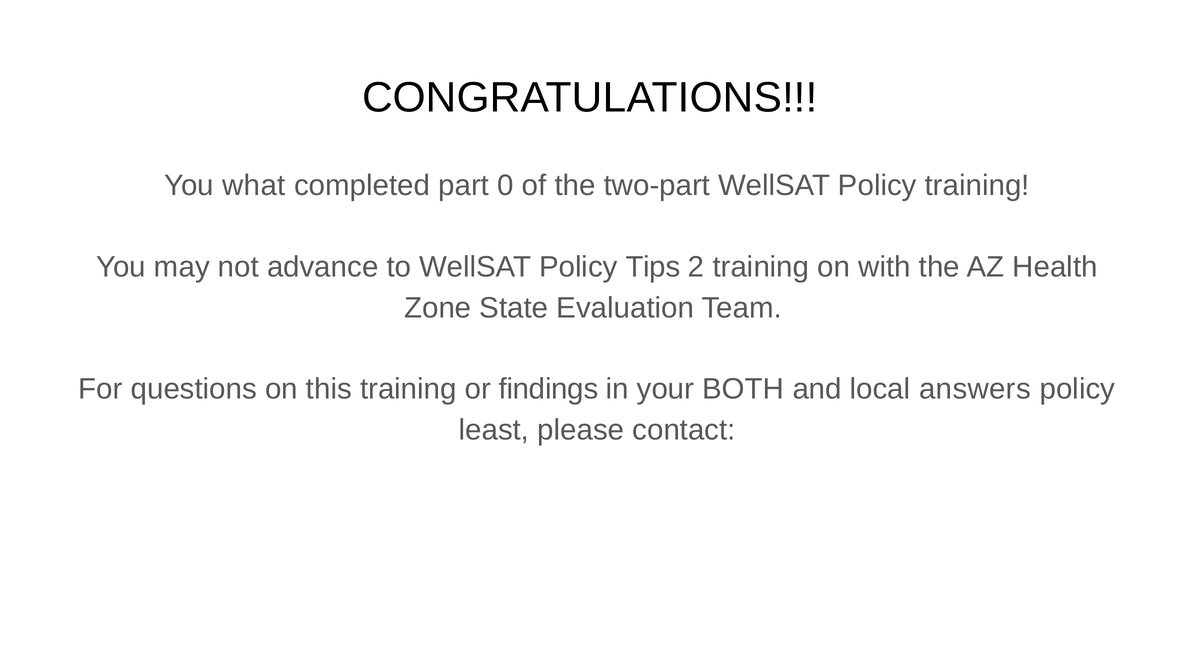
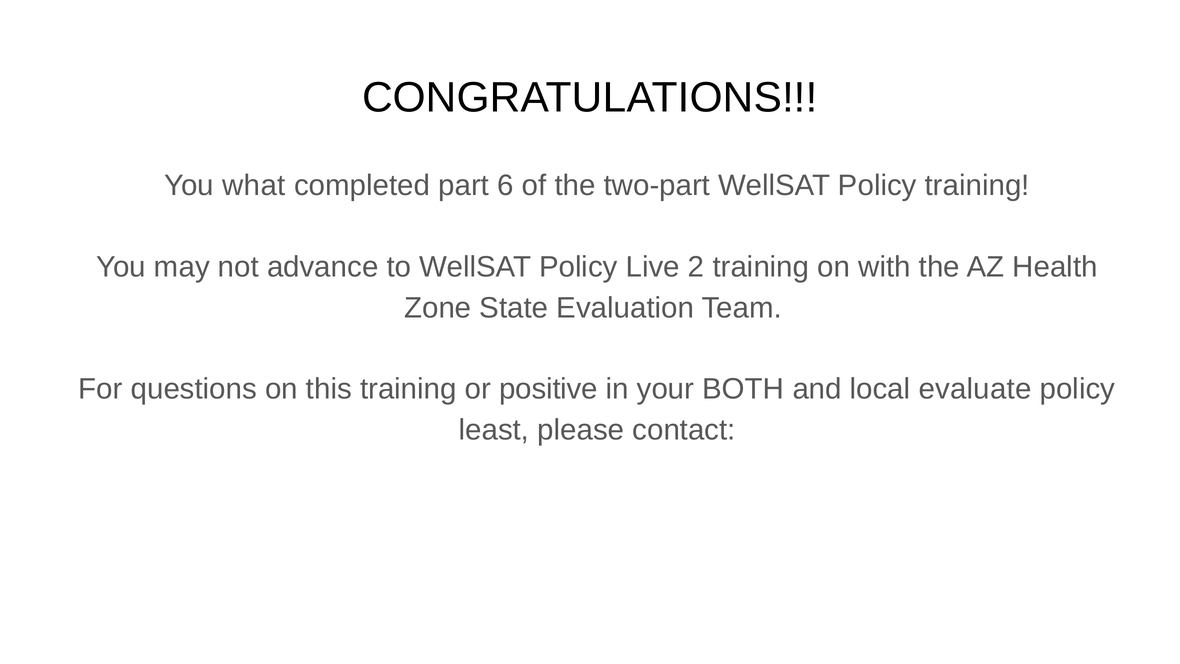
0: 0 -> 6
Tips: Tips -> Live
findings: findings -> positive
answers: answers -> evaluate
